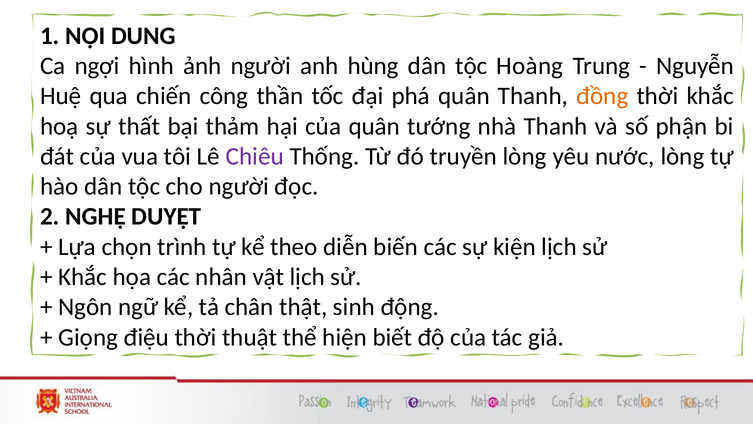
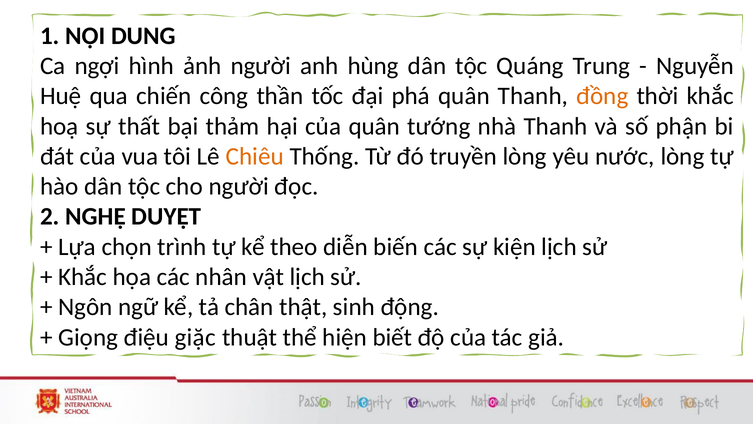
Hoàng: Hoàng -> Quáng
Chiêu colour: purple -> orange
điệu thời: thời -> giặc
